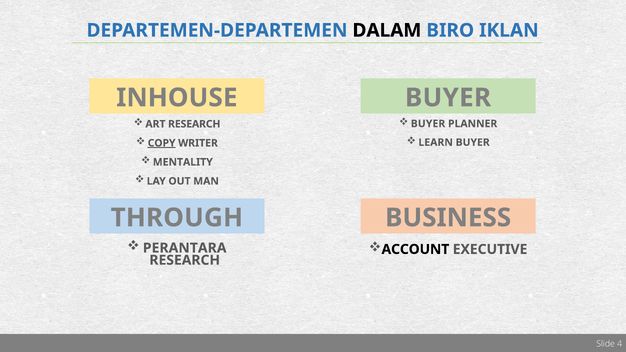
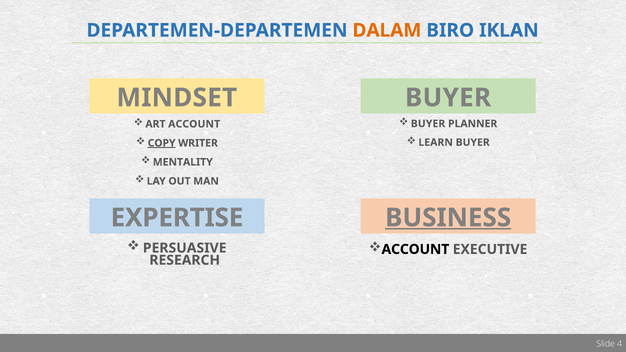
DALAM colour: black -> orange
INHOUSE: INHOUSE -> MINDSET
ART RESEARCH: RESEARCH -> ACCOUNT
THROUGH: THROUGH -> EXPERTISE
BUSINESS underline: none -> present
PERANTARA: PERANTARA -> PERSUASIVE
